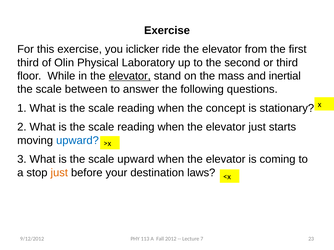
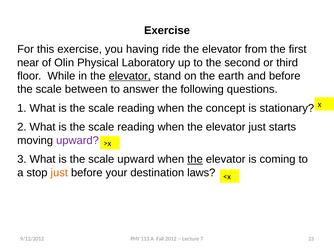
iclicker: iclicker -> having
third at (28, 63): third -> near
mass: mass -> earth
and inertial: inertial -> before
upward at (77, 141) colour: blue -> purple
the at (195, 160) underline: none -> present
